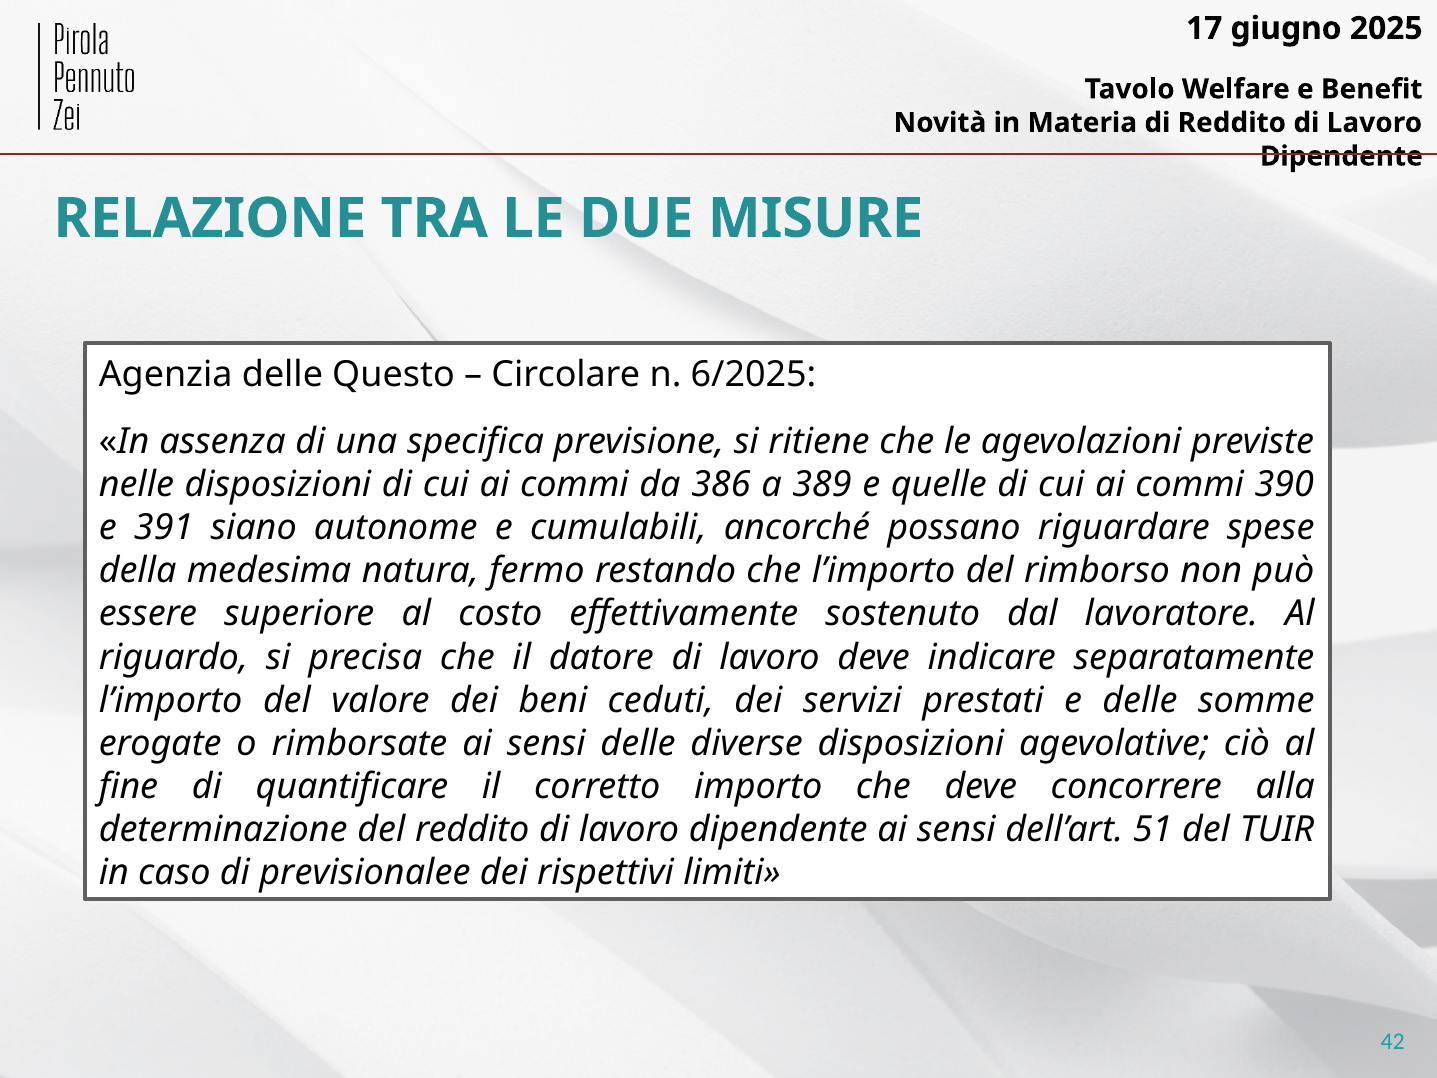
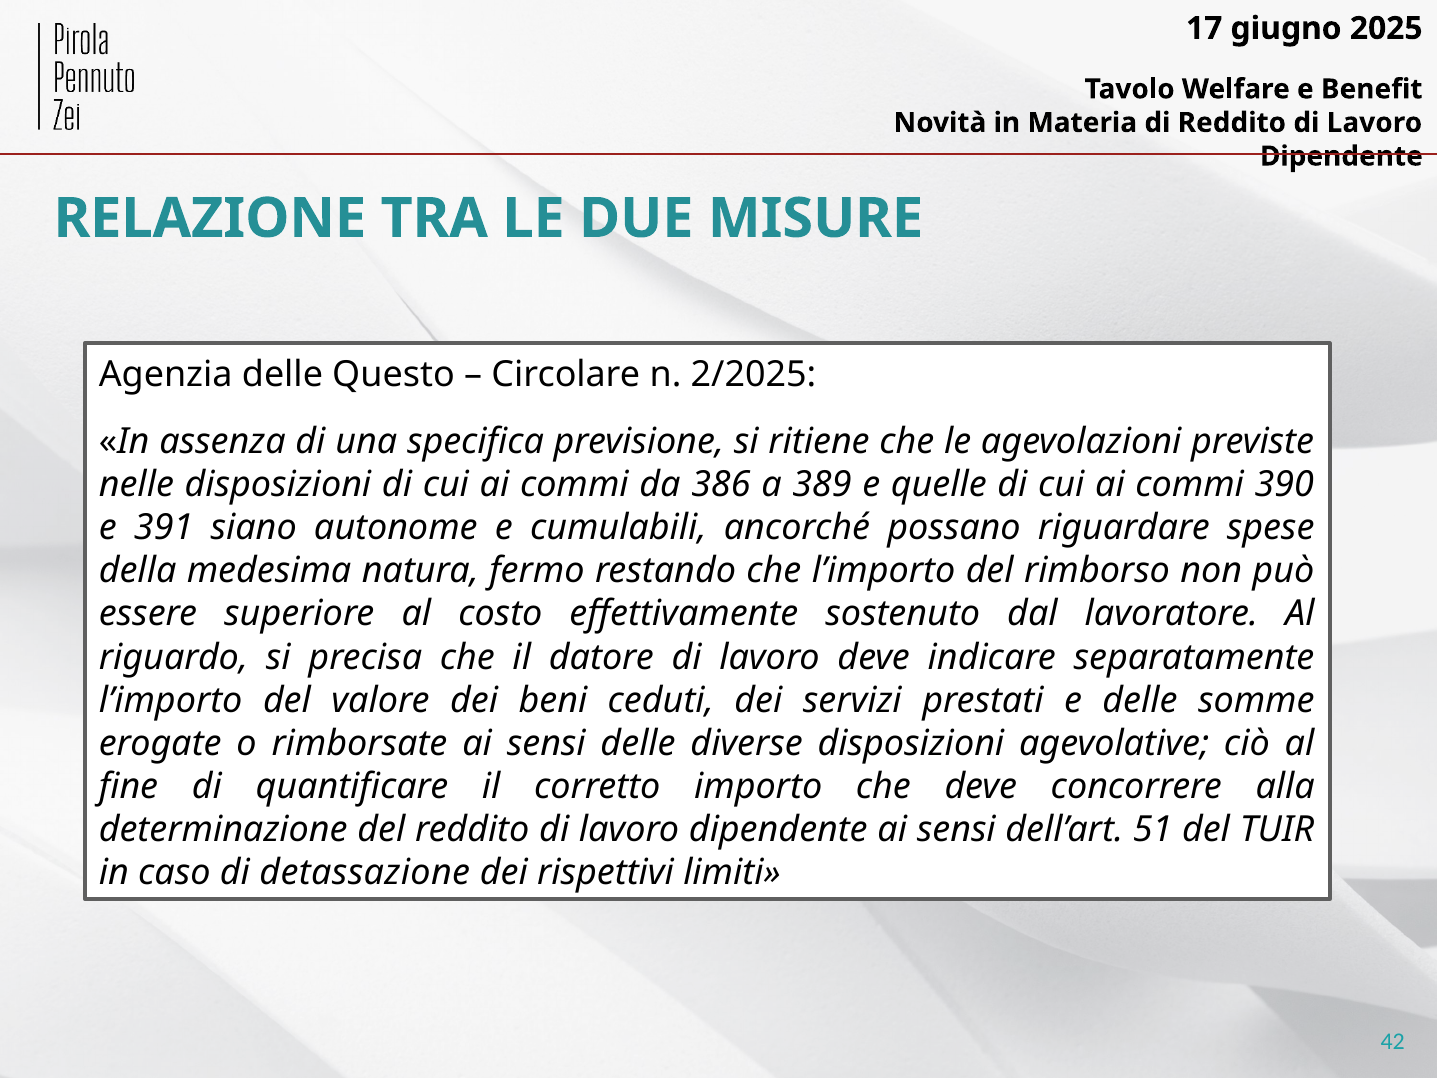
6/2025: 6/2025 -> 2/2025
previsionalee: previsionalee -> detassazione
